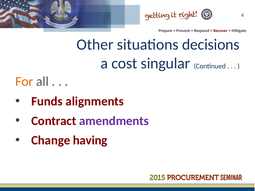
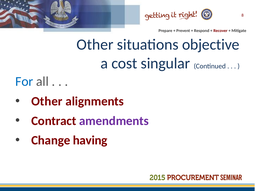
decisions: decisions -> objective
For colour: orange -> blue
Funds at (47, 101): Funds -> Other
